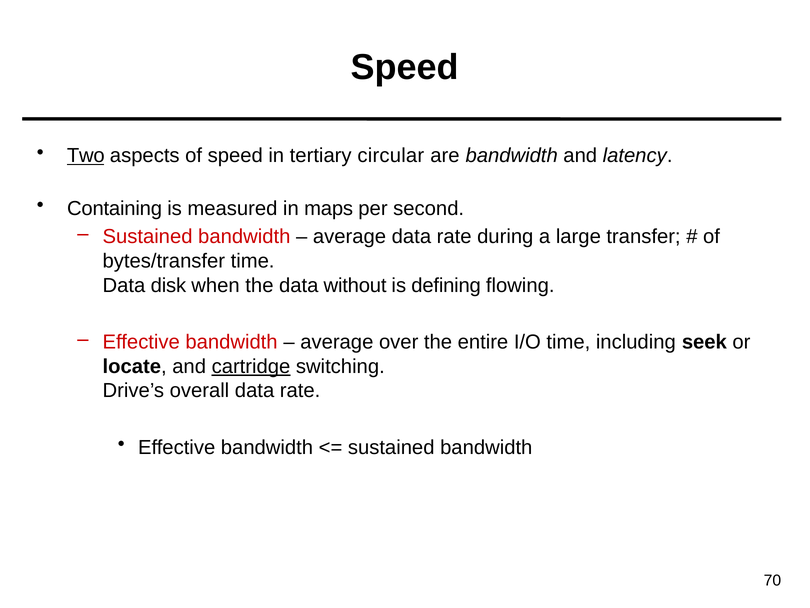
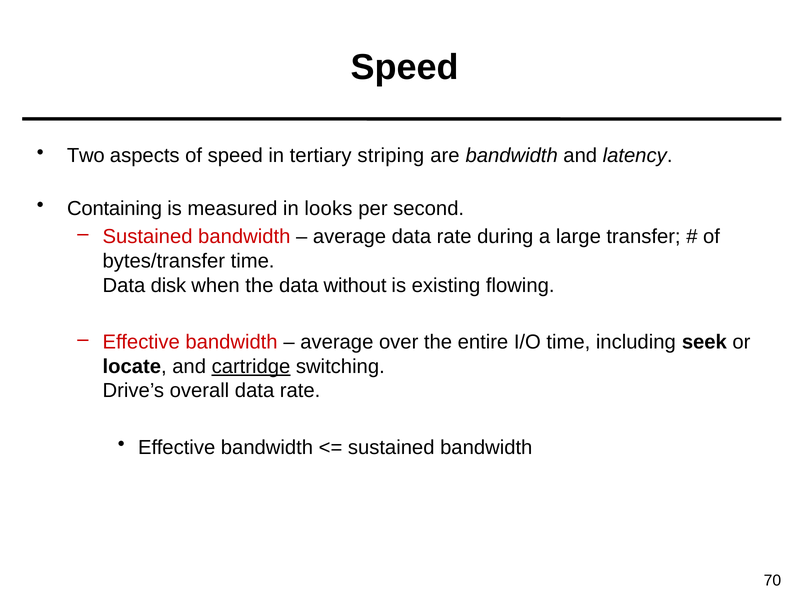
Two underline: present -> none
circular: circular -> striping
maps: maps -> looks
defining: defining -> existing
